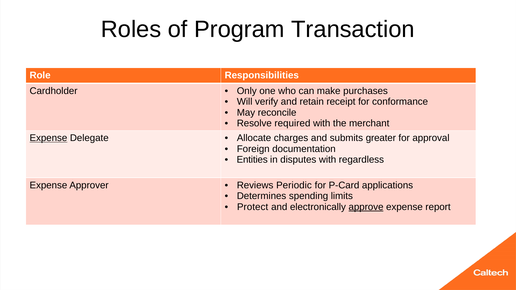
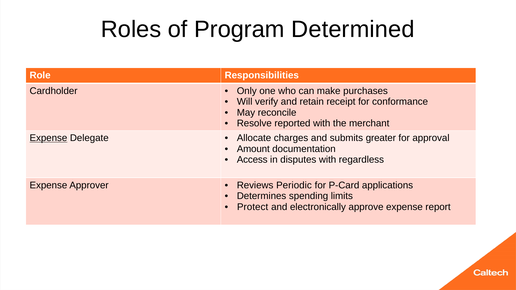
Transaction: Transaction -> Determined
required: required -> reported
Foreign: Foreign -> Amount
Entities: Entities -> Access
approve underline: present -> none
